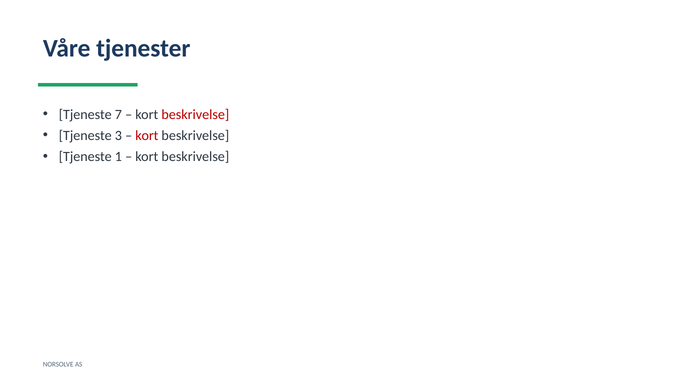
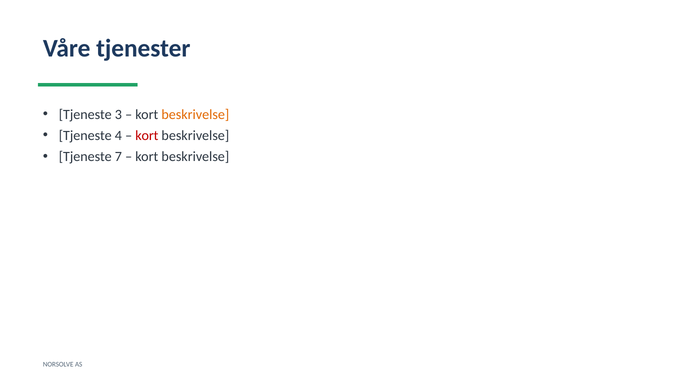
7: 7 -> 3
beskrivelse at (195, 114) colour: red -> orange
3: 3 -> 4
1: 1 -> 7
